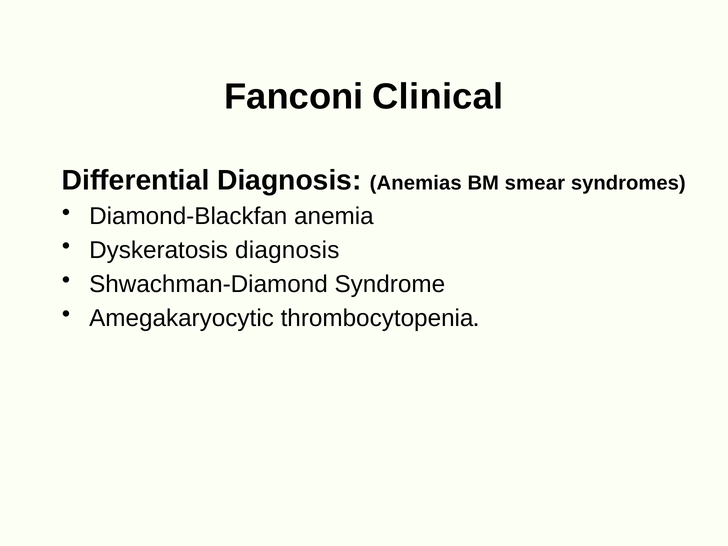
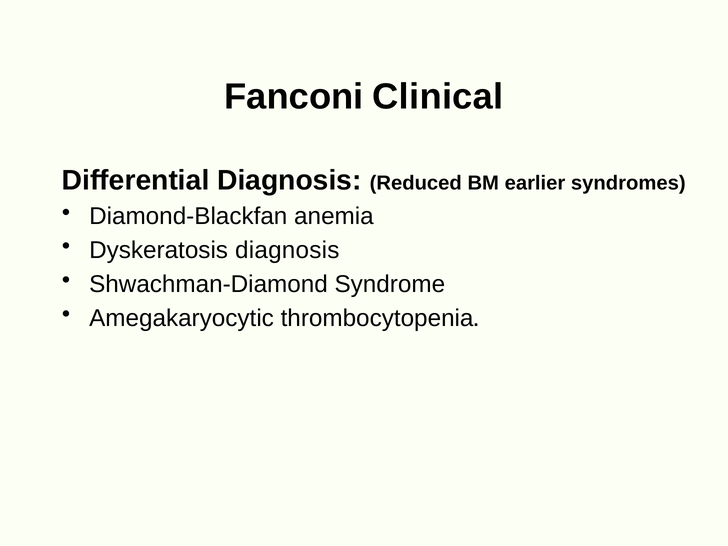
Anemias: Anemias -> Reduced
smear: smear -> earlier
